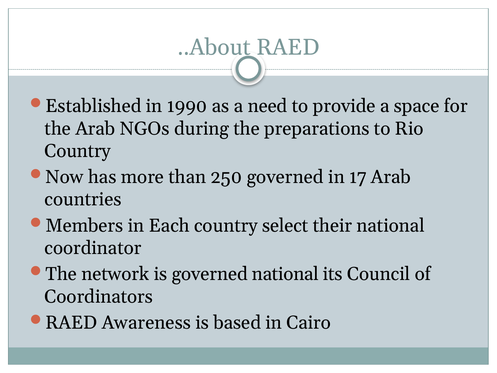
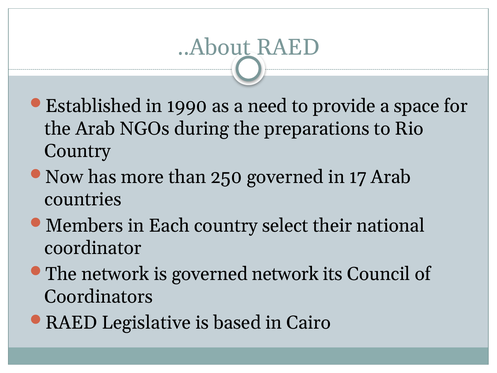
governed national: national -> network
Awareness: Awareness -> Legislative
